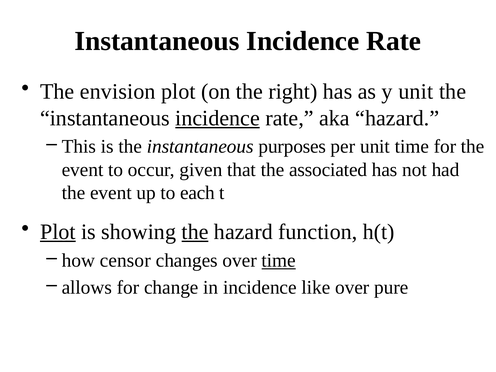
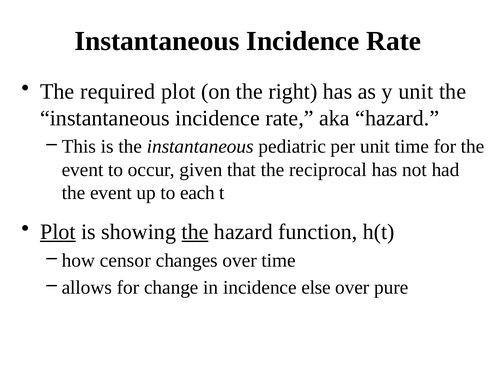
envision: envision -> required
incidence at (218, 118) underline: present -> none
purposes: purposes -> pediatric
associated: associated -> reciprocal
time at (279, 260) underline: present -> none
like: like -> else
